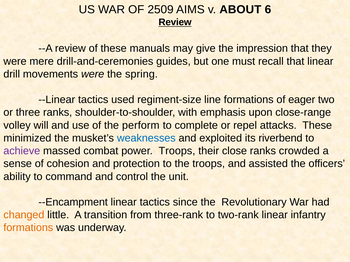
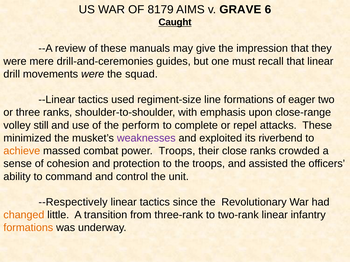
2509: 2509 -> 8179
ABOUT: ABOUT -> GRAVE
Review at (175, 22): Review -> Caught
spring: spring -> squad
will: will -> still
weaknesses colour: blue -> purple
achieve colour: purple -> orange
--Encampment: --Encampment -> --Respectively
